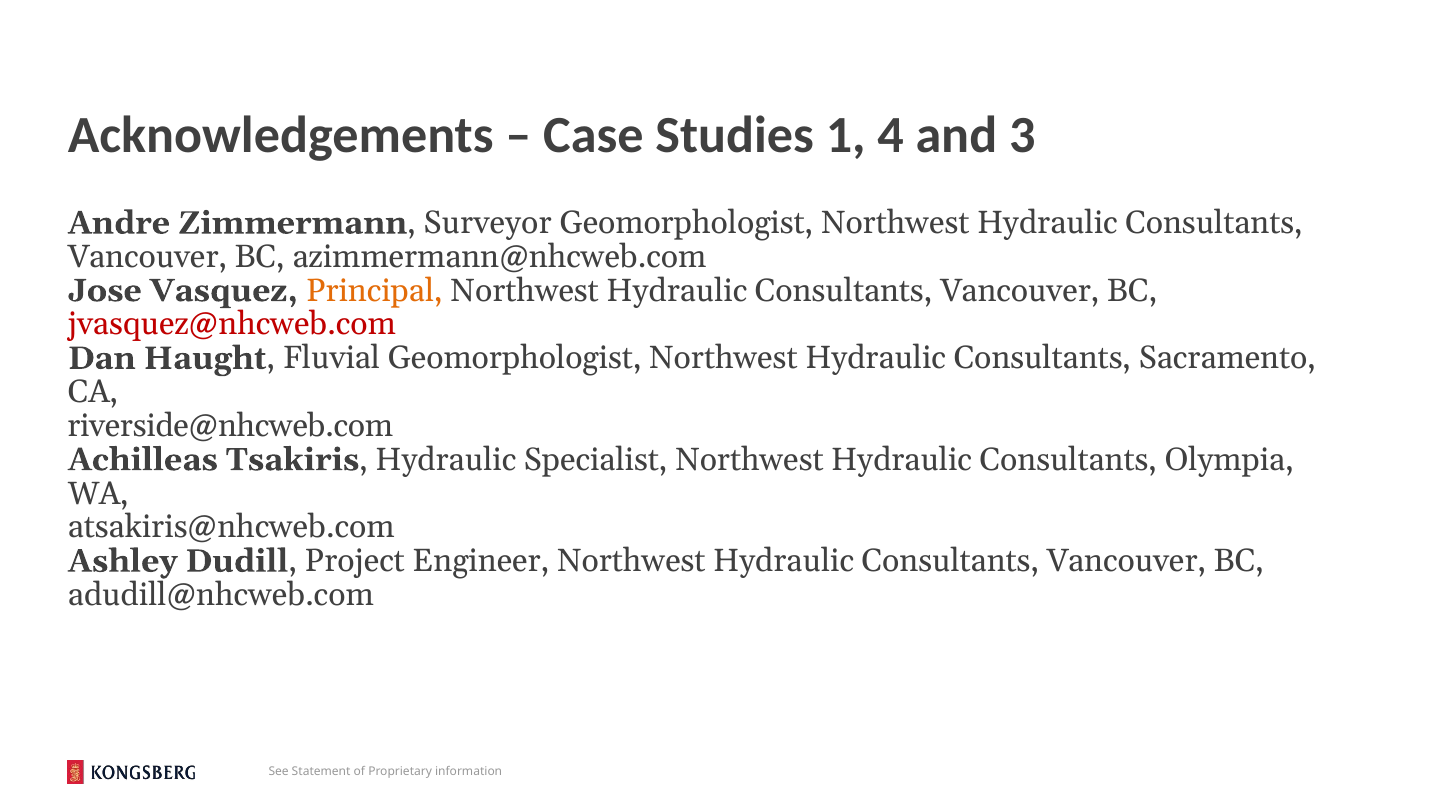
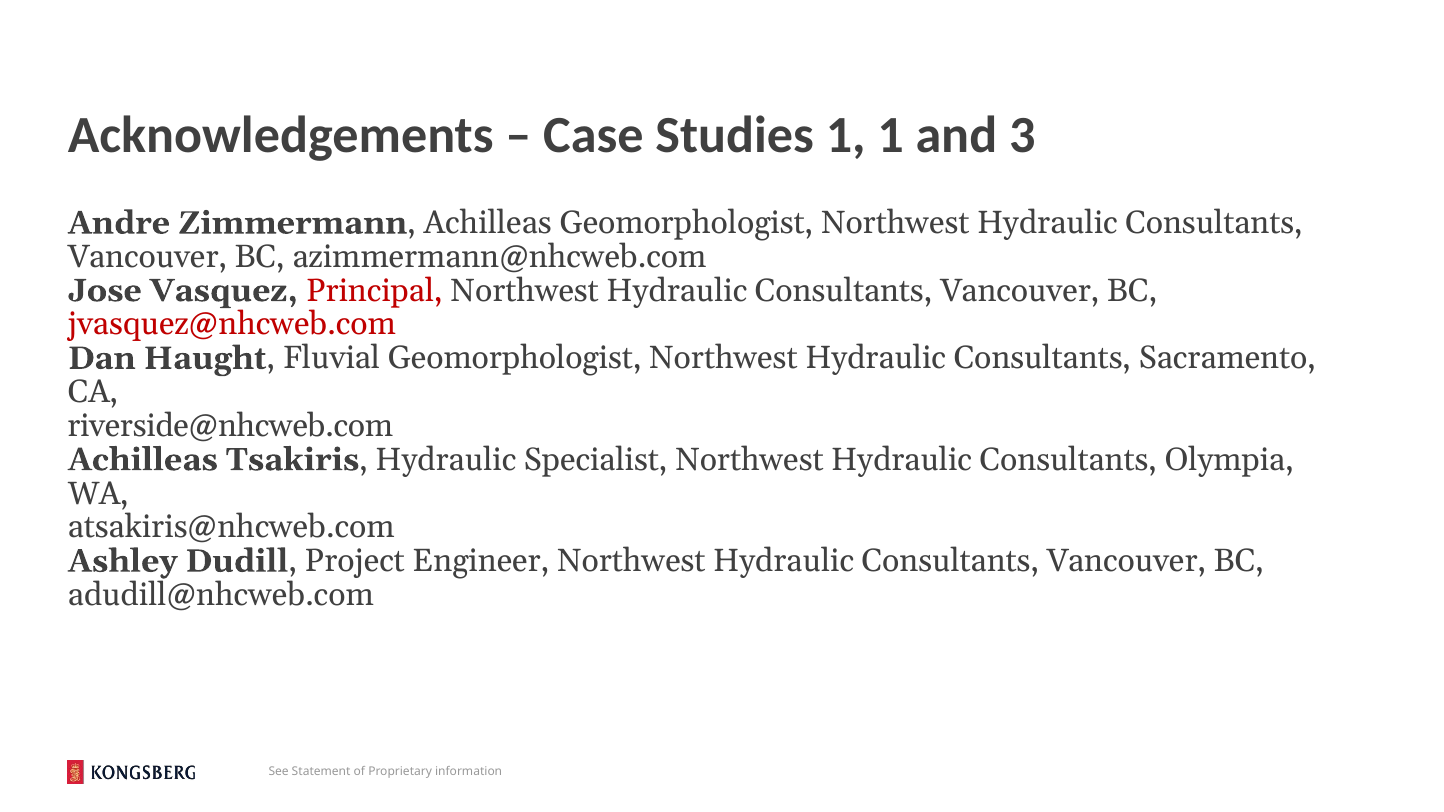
1 4: 4 -> 1
Zimmermann Surveyor: Surveyor -> Achilleas
Principal colour: orange -> red
